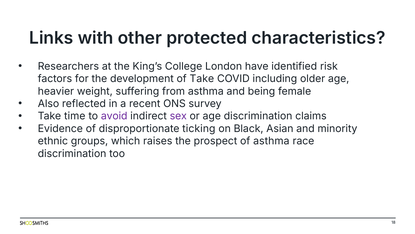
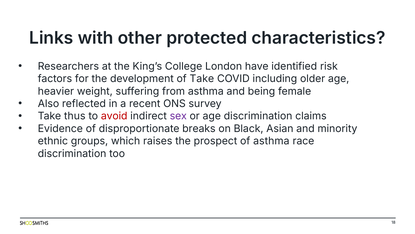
time: time -> thus
avoid colour: purple -> red
ticking: ticking -> breaks
